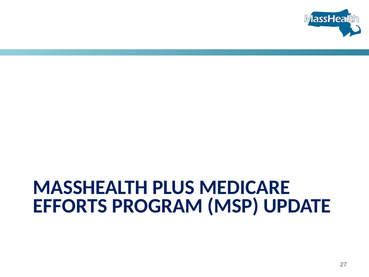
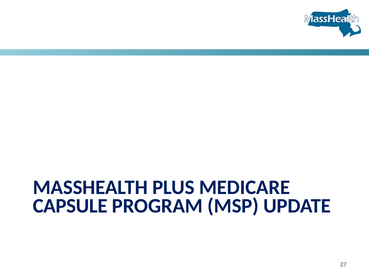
EFFORTS: EFFORTS -> CAPSULE
